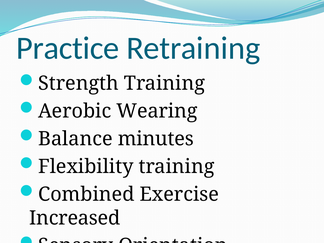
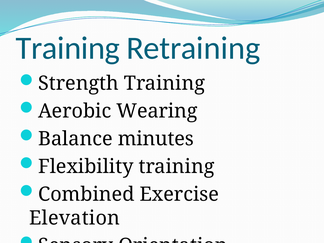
Practice at (68, 48): Practice -> Training
Increased: Increased -> Elevation
